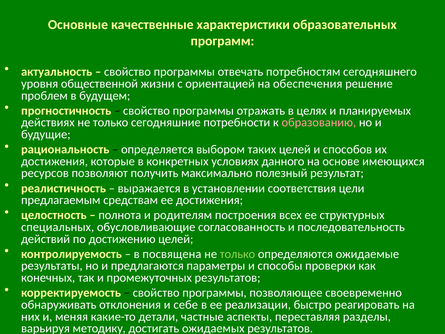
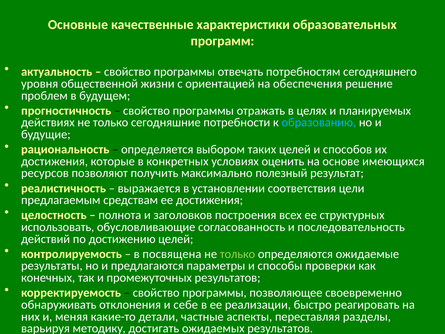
образованию colour: pink -> light blue
данного: данного -> оценить
родителям: родителям -> заголовков
специальных: специальных -> использовать
